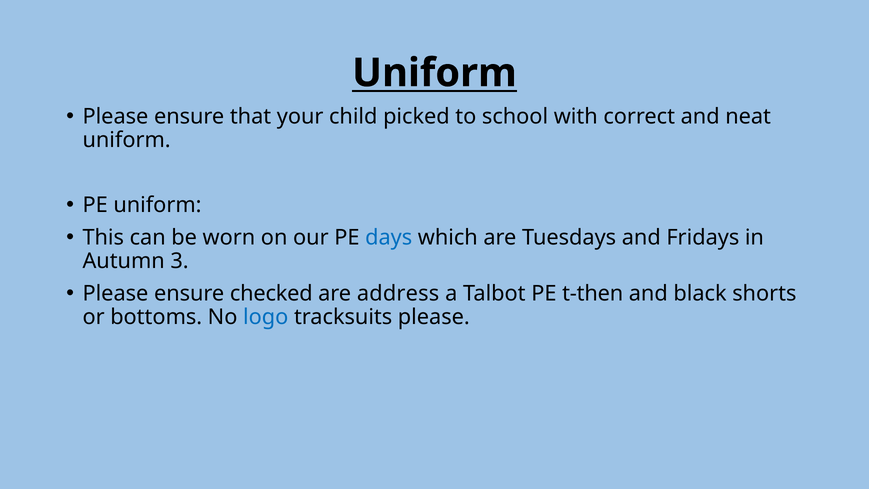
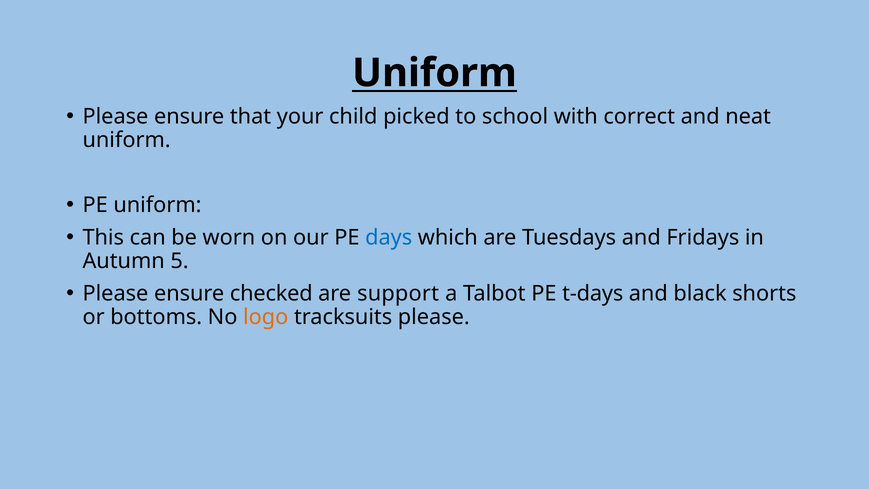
3: 3 -> 5
address: address -> support
t-then: t-then -> t-days
logo colour: blue -> orange
